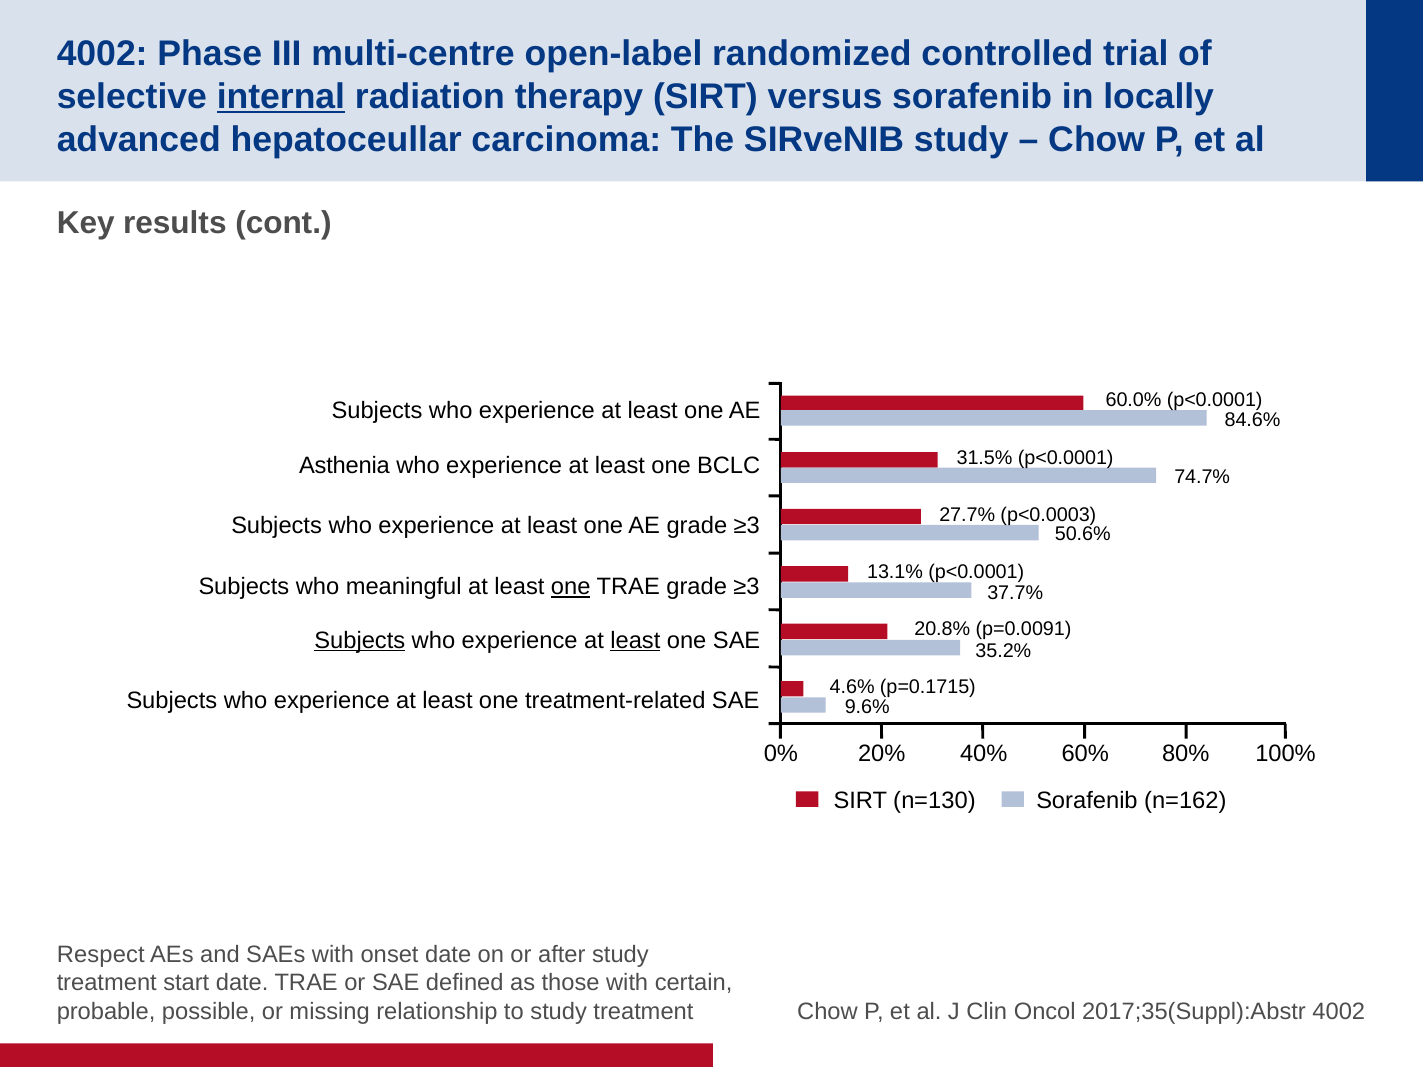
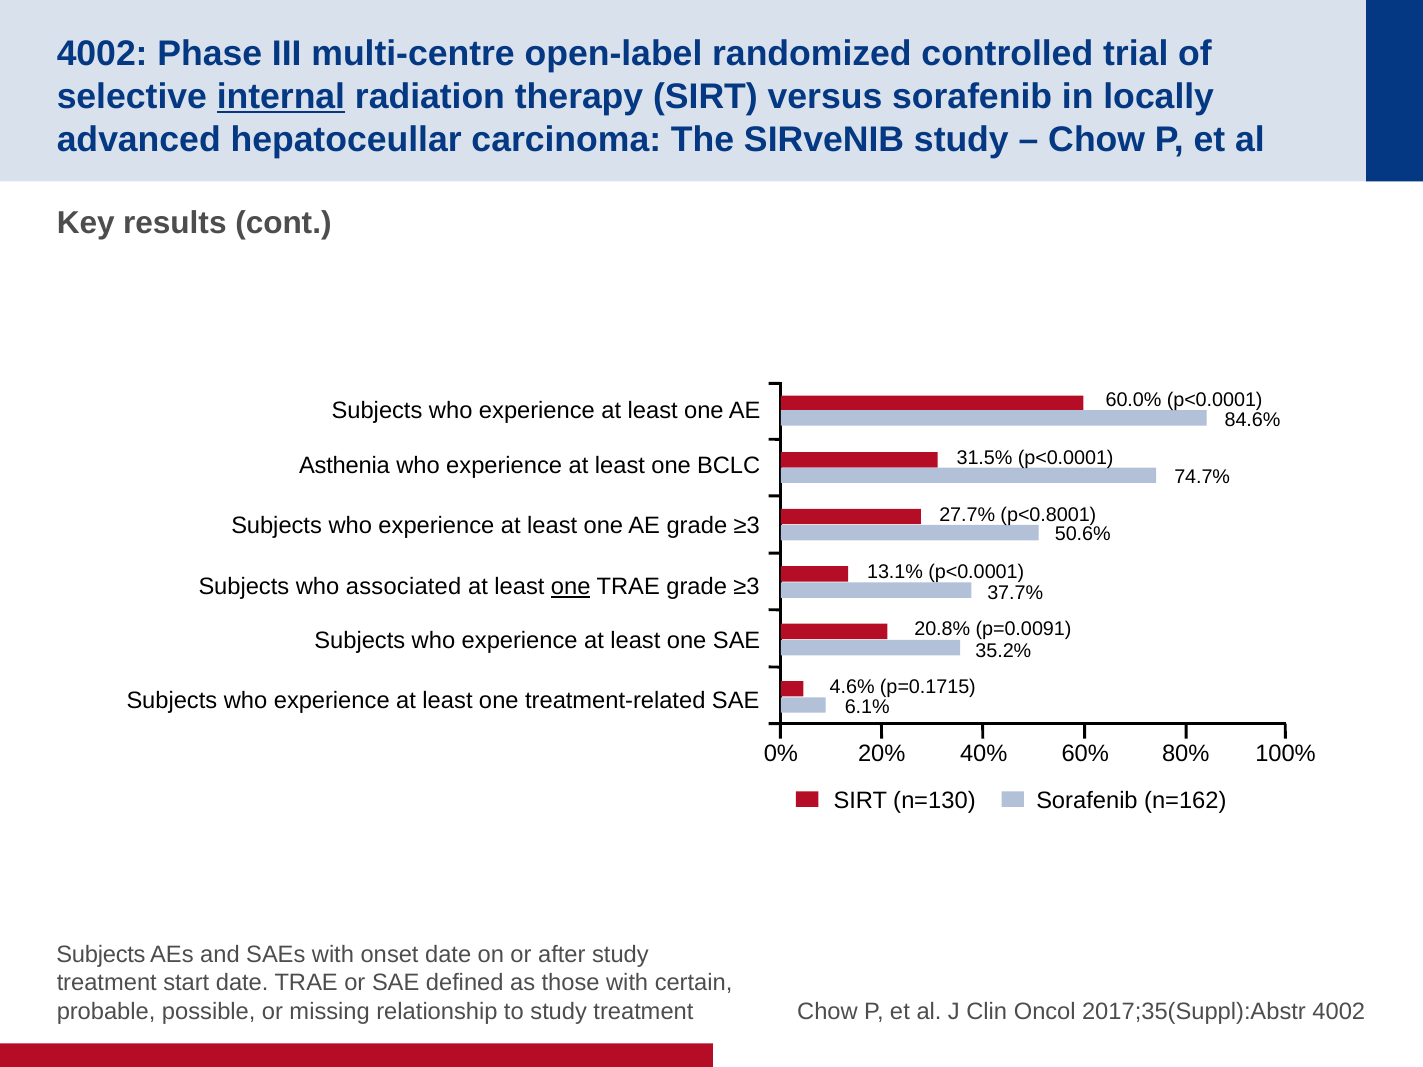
p<0.0003: p<0.0003 -> p<0.8001
meaningful: meaningful -> associated
Subjects at (360, 640) underline: present -> none
least at (635, 640) underline: present -> none
9.6%: 9.6% -> 6.1%
Respect at (101, 955): Respect -> Subjects
